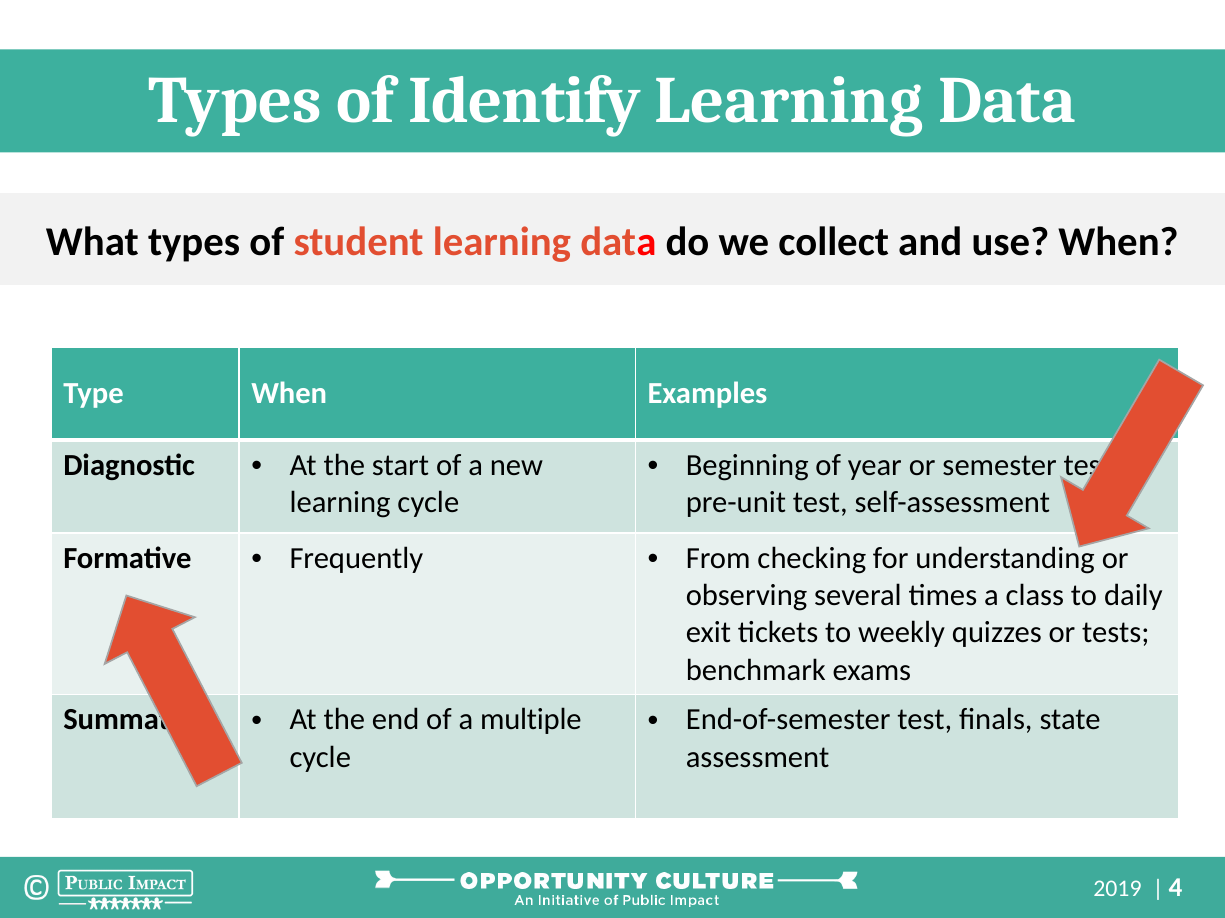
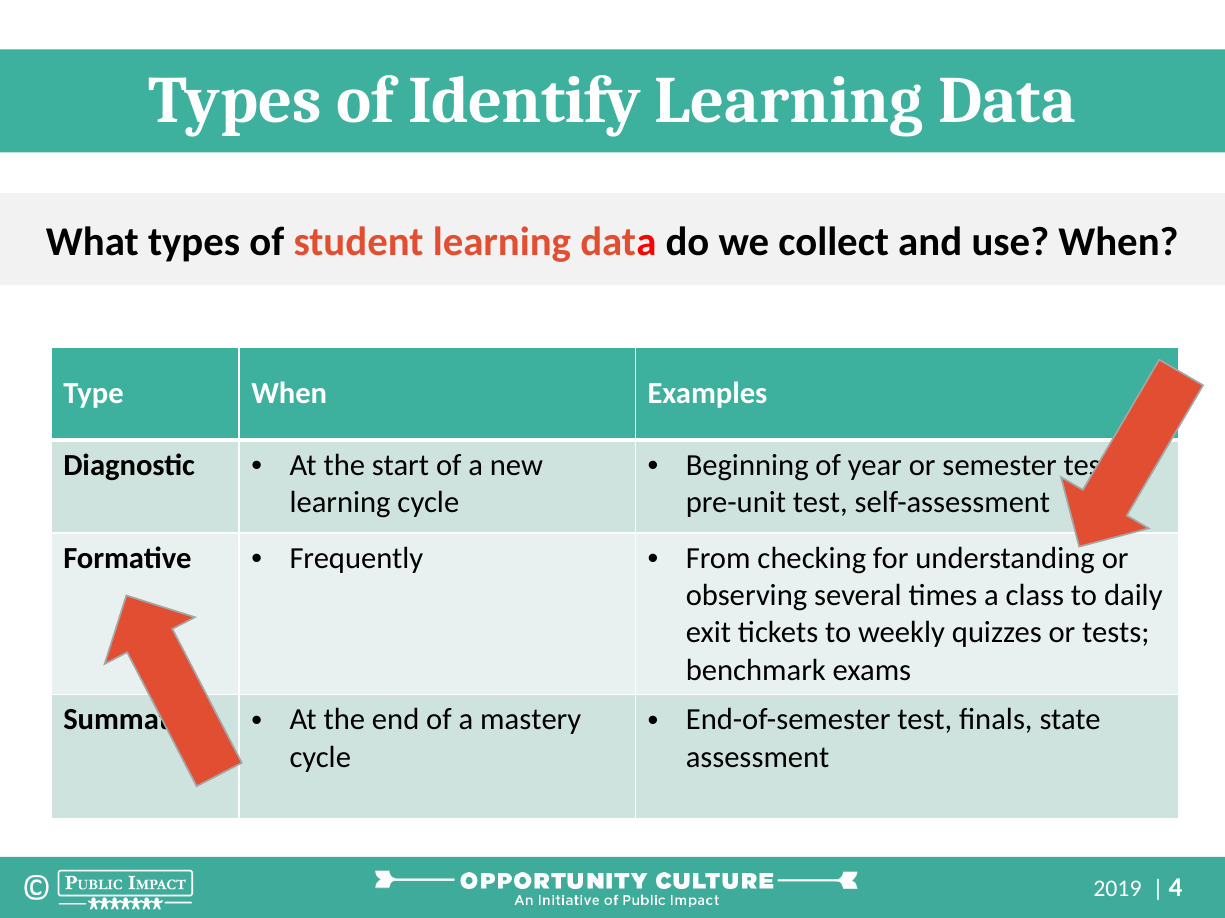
multiple: multiple -> mastery
